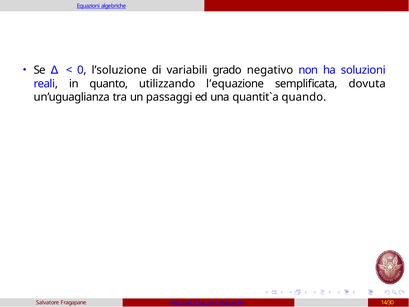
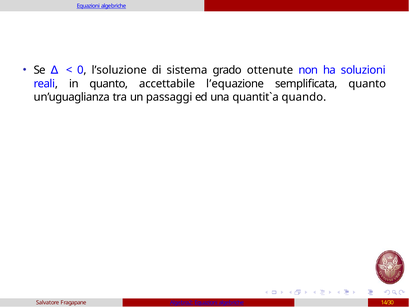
variabili: variabili -> sistema
negativo: negativo -> ottenute
utilizzando: utilizzando -> accettabile
semplificata dovuta: dovuta -> quanto
